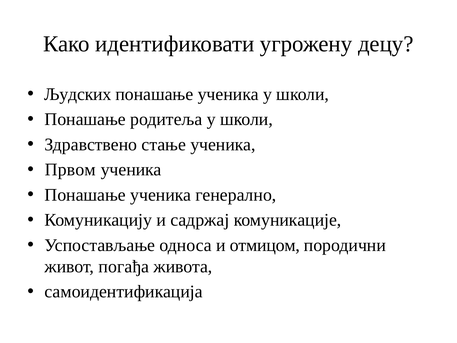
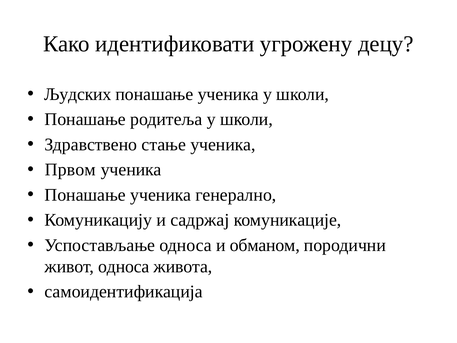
отмицом: отмицом -> обманом
живот погађа: погађа -> односа
